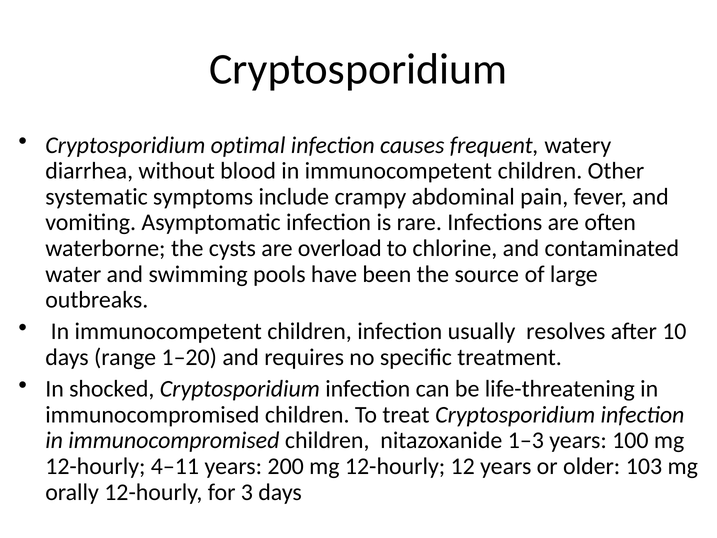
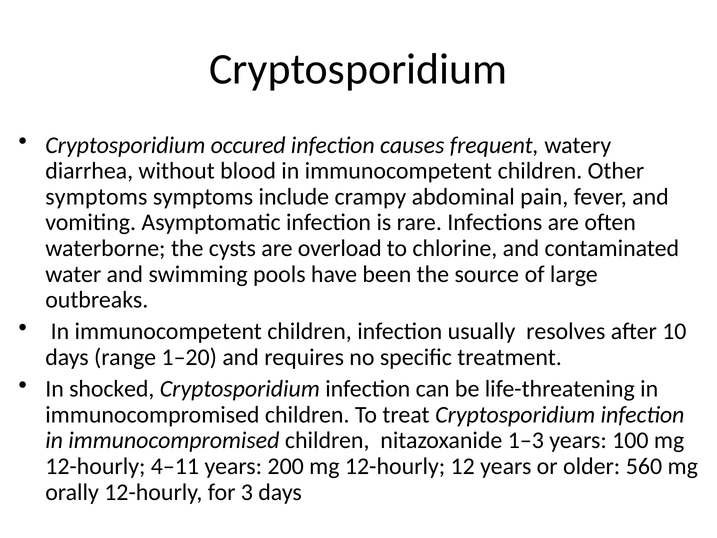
optimal: optimal -> occured
systematic at (97, 197): systematic -> symptoms
103: 103 -> 560
